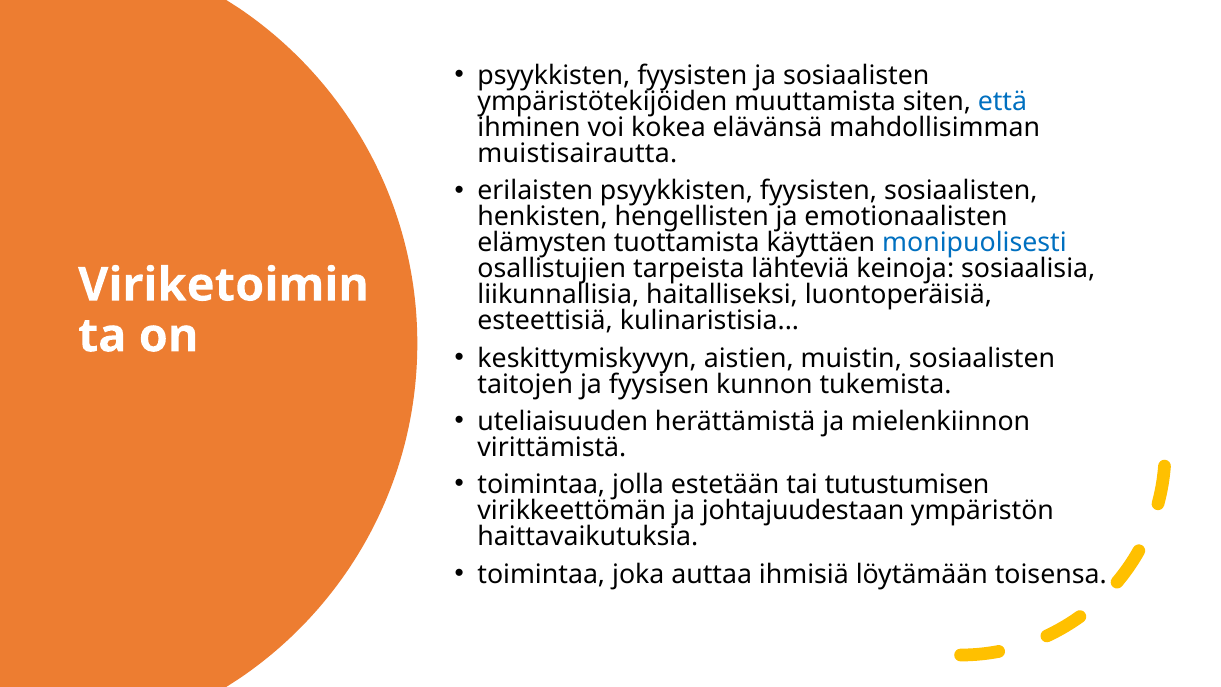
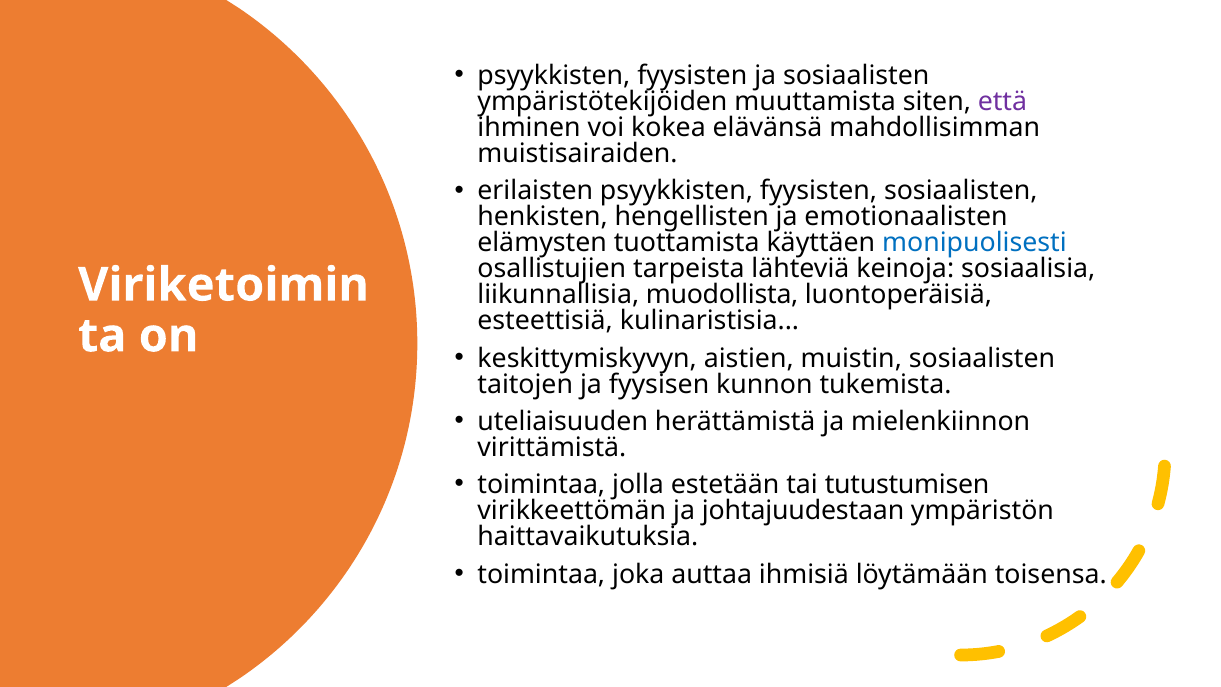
että colour: blue -> purple
muistisairautta: muistisairautta -> muistisairaiden
haitalliseksi: haitalliseksi -> muodollista
